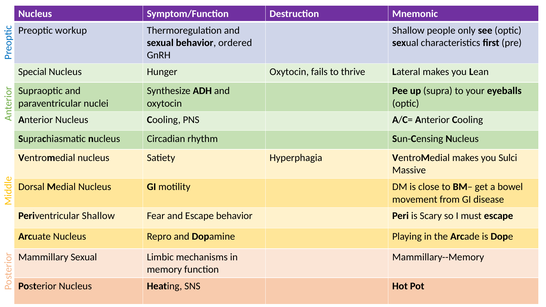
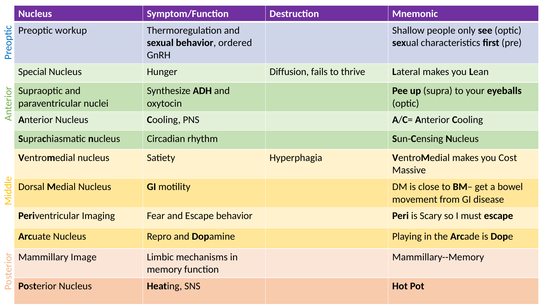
Hunger Oxytocin: Oxytocin -> Diffusion
Sulci: Sulci -> Cost
Periventricular Shallow: Shallow -> Imaging
Mammillary Sexual: Sexual -> Image
